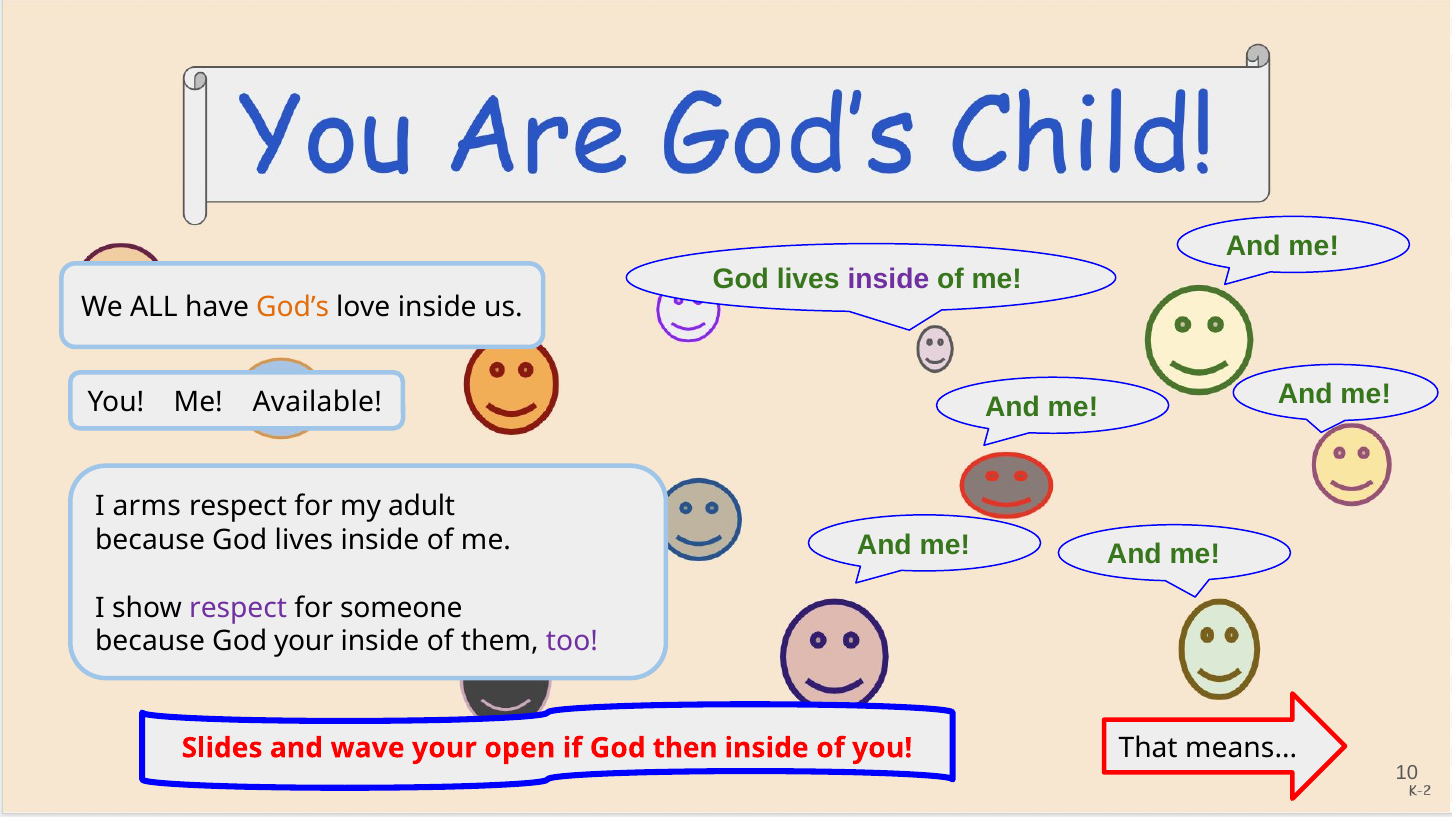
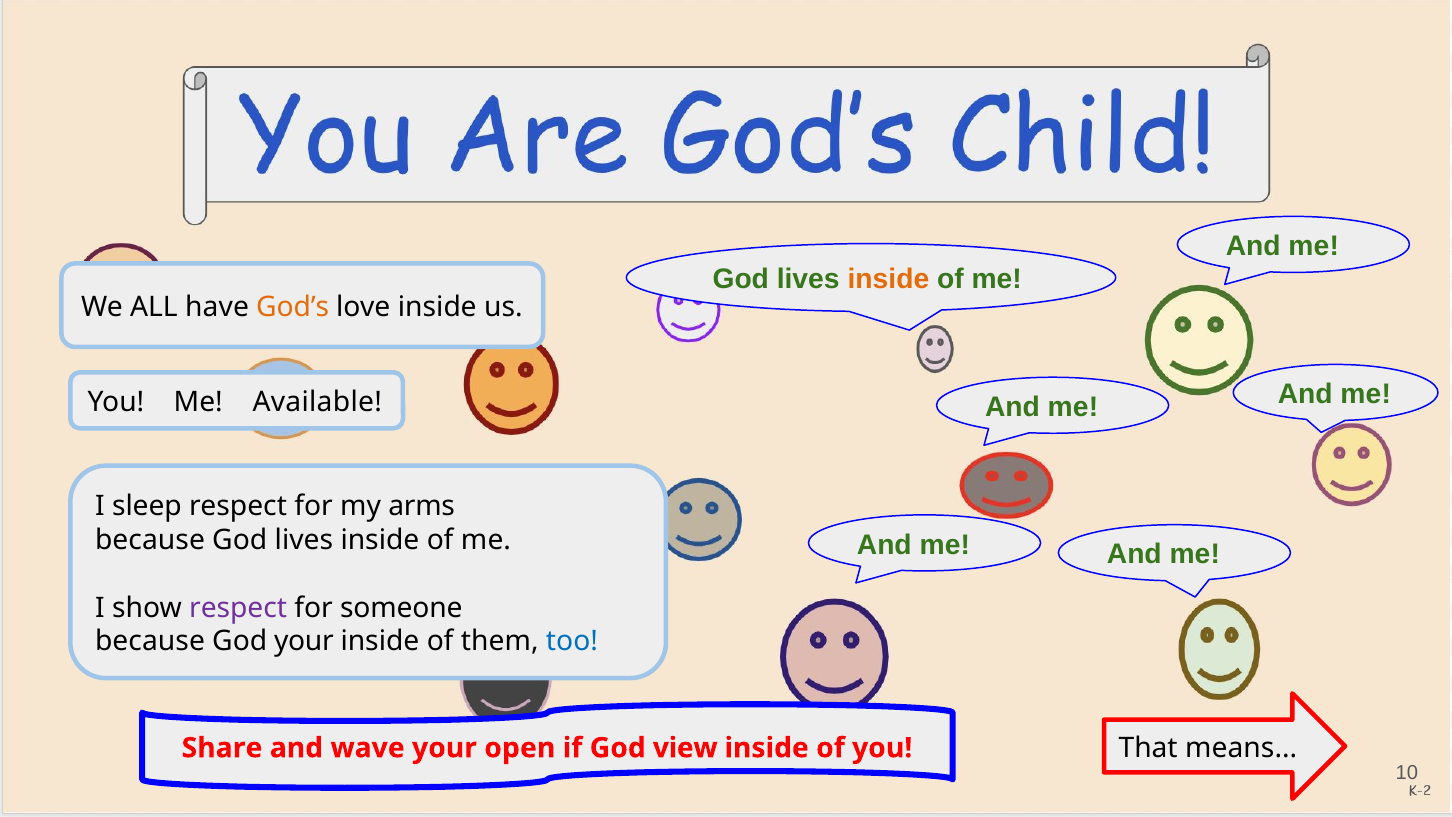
inside at (888, 279) colour: purple -> orange
arms: arms -> sleep
adult: adult -> arms
too colour: purple -> blue
Slides: Slides -> Share
then: then -> view
